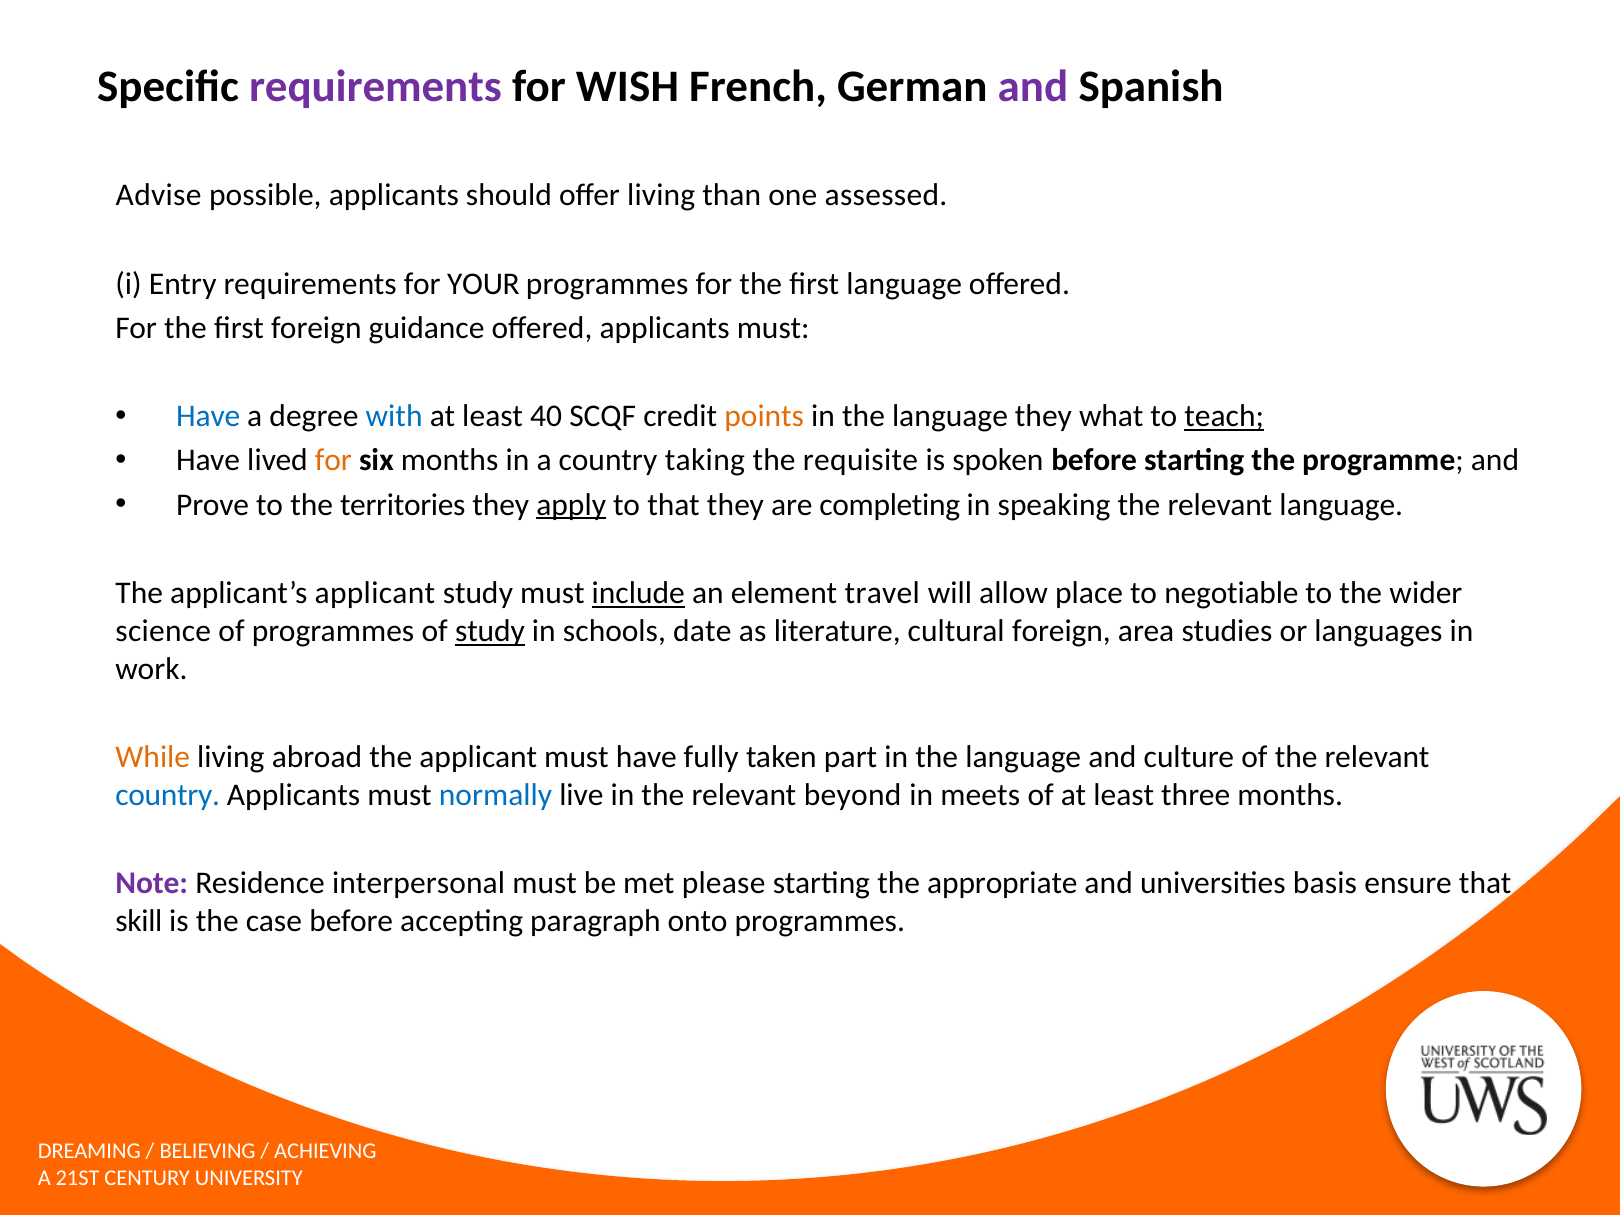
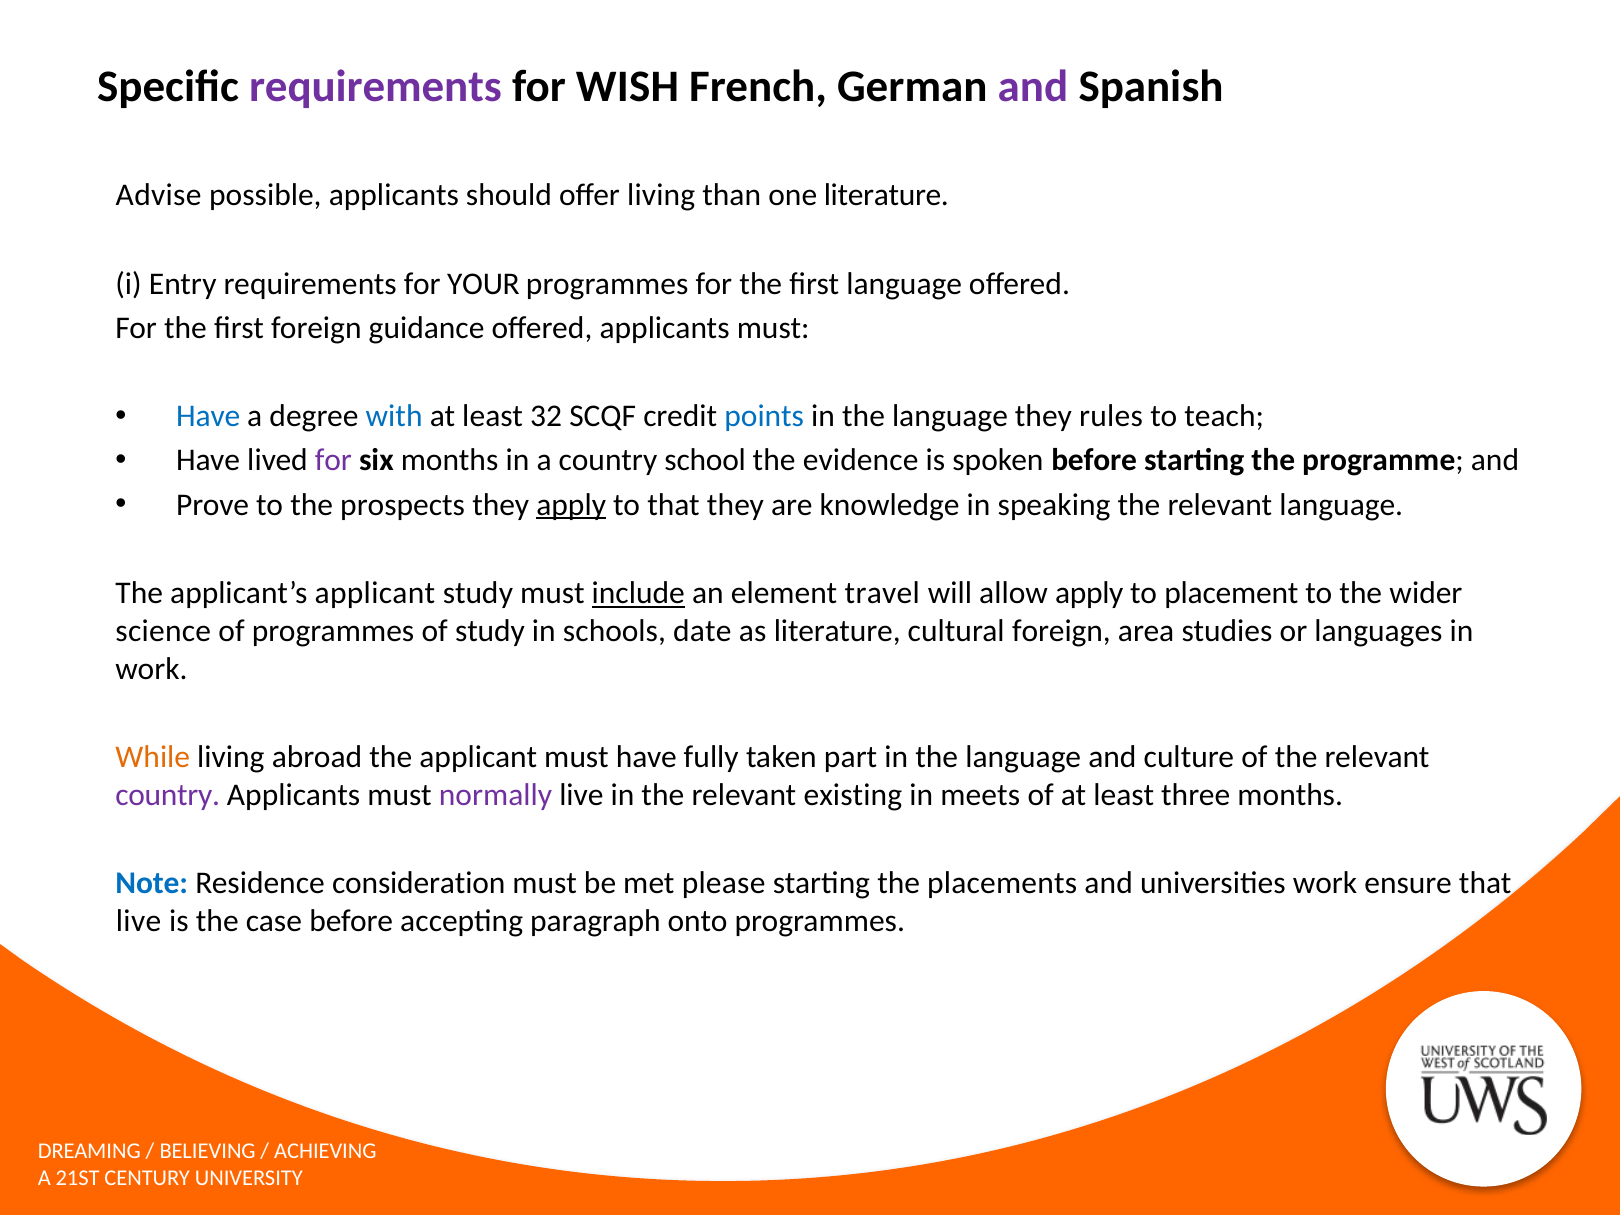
one assessed: assessed -> literature
40: 40 -> 32
points colour: orange -> blue
what: what -> rules
teach underline: present -> none
for at (333, 461) colour: orange -> purple
taking: taking -> school
requisite: requisite -> evidence
territories: territories -> prospects
completing: completing -> knowledge
allow place: place -> apply
negotiable: negotiable -> placement
study at (490, 631) underline: present -> none
country at (168, 795) colour: blue -> purple
normally colour: blue -> purple
beyond: beyond -> existing
Note colour: purple -> blue
interpersonal: interpersonal -> consideration
appropriate: appropriate -> placements
universities basis: basis -> work
skill at (139, 921): skill -> live
